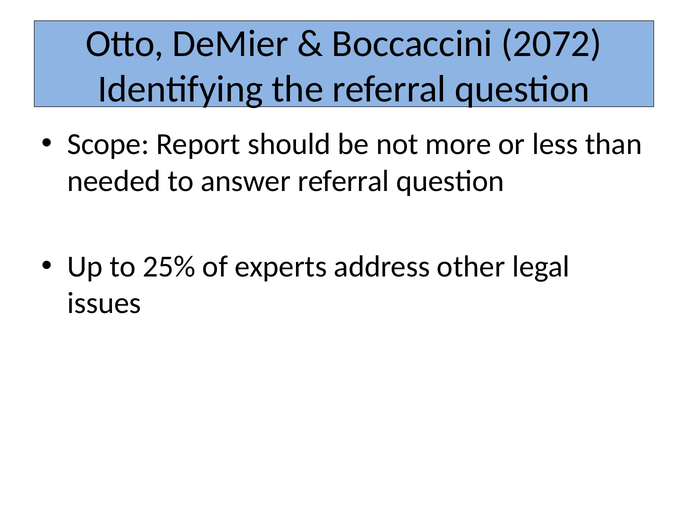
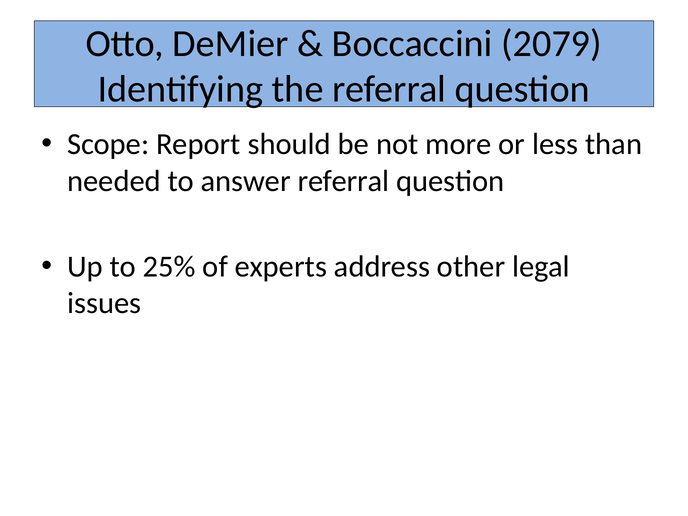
2072: 2072 -> 2079
